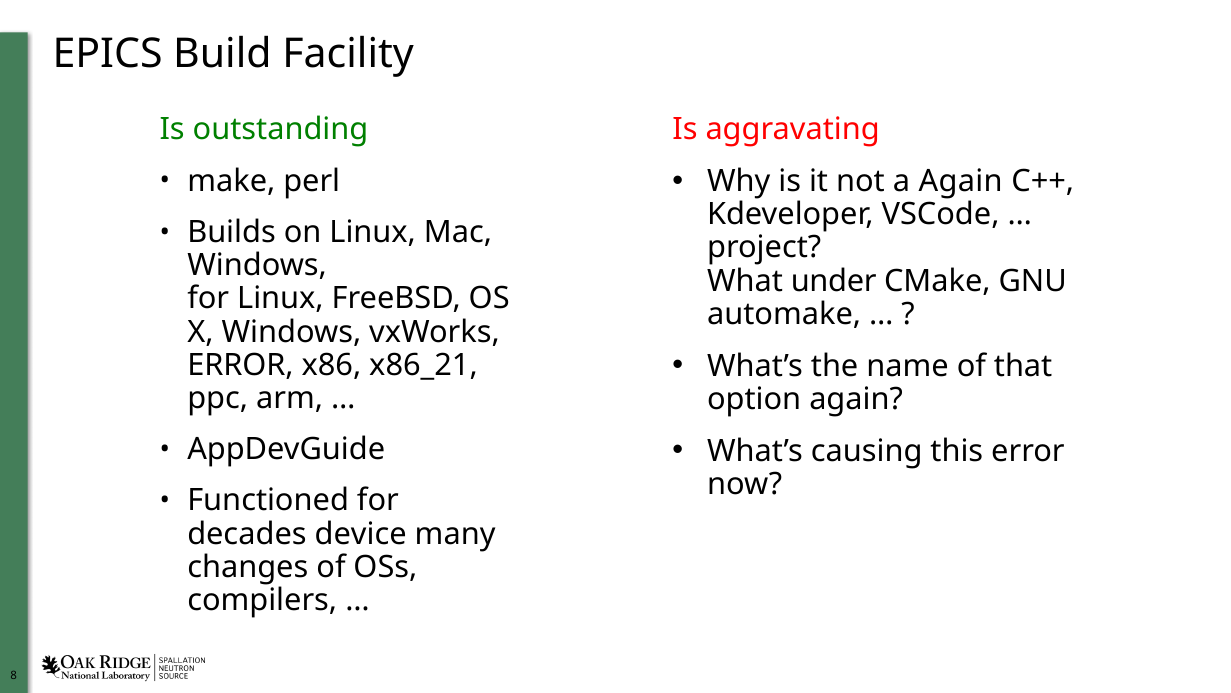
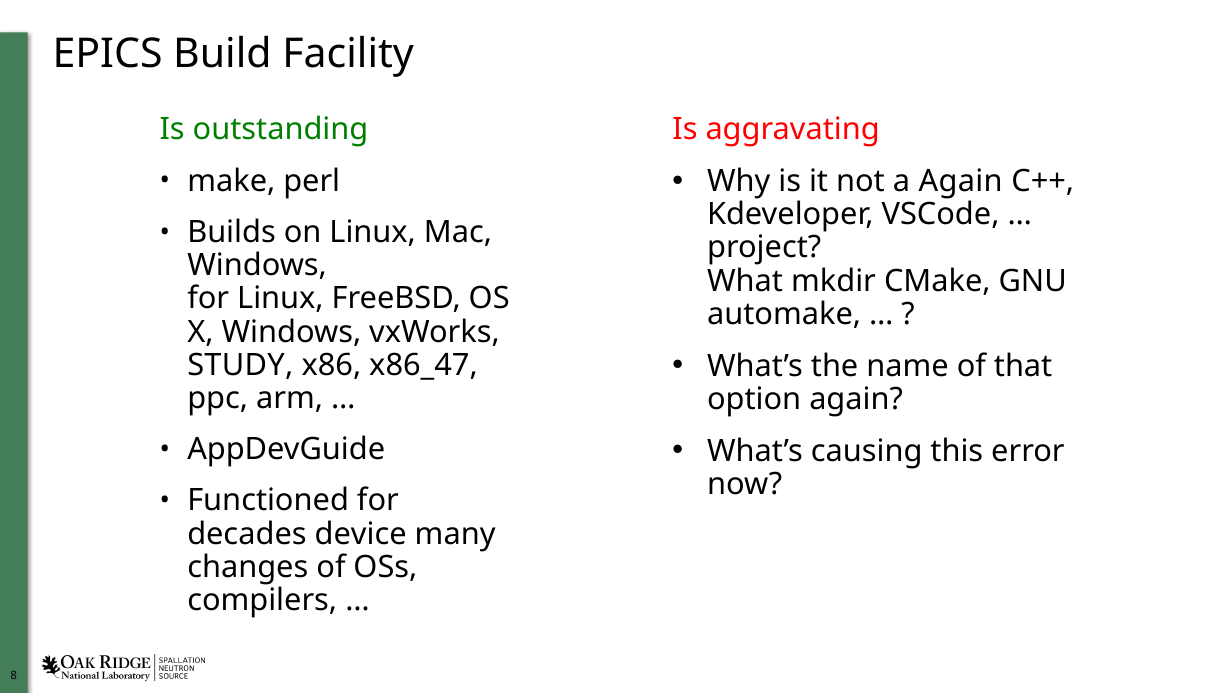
under: under -> mkdir
ERROR at (241, 365): ERROR -> STUDY
x86_21: x86_21 -> x86_47
